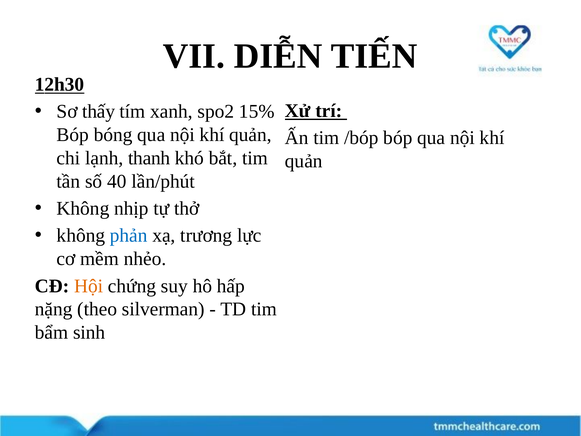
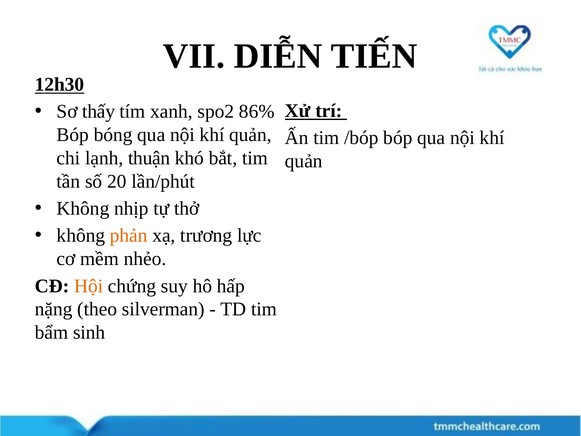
15%: 15% -> 86%
thanh: thanh -> thuận
40: 40 -> 20
phản colour: blue -> orange
